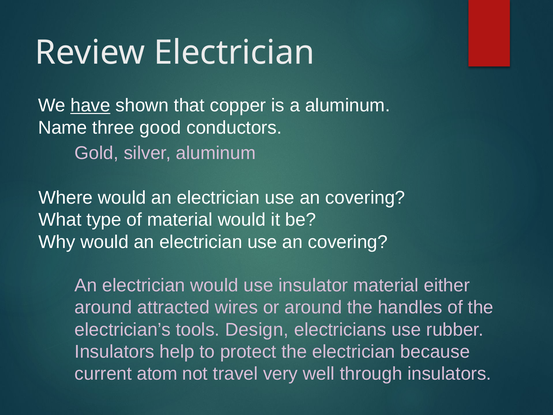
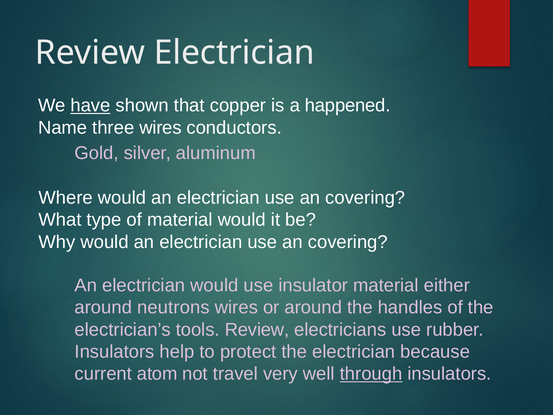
a aluminum: aluminum -> happened
three good: good -> wires
attracted: attracted -> neutrons
tools Design: Design -> Review
through underline: none -> present
